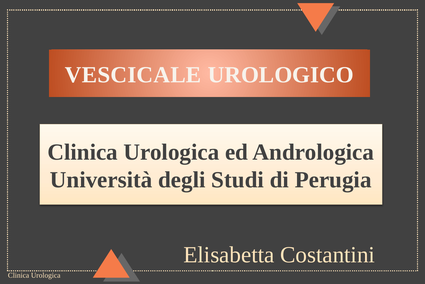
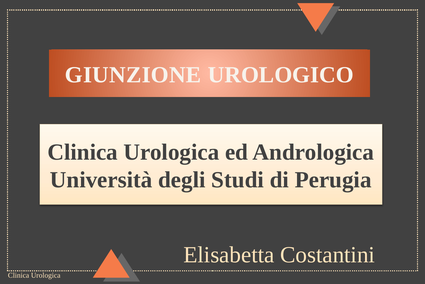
VESCICALE: VESCICALE -> GIUNZIONE
